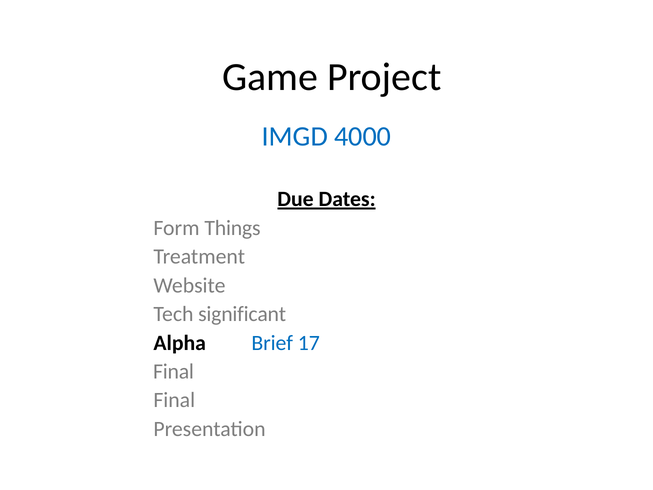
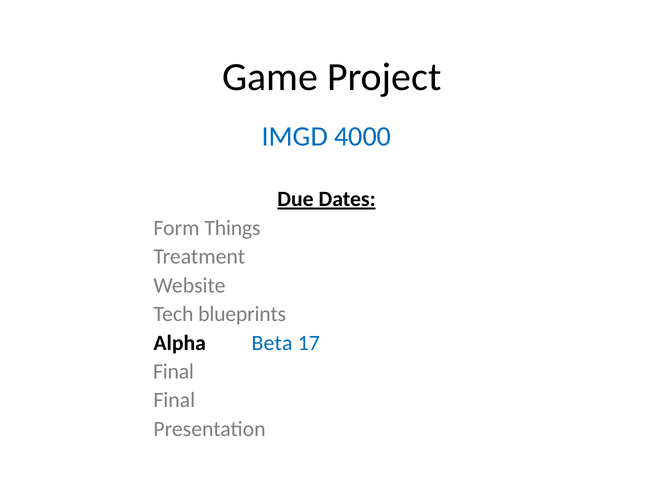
significant: significant -> blueprints
Brief: Brief -> Beta
